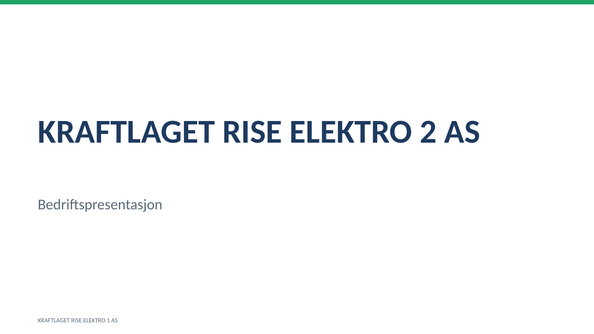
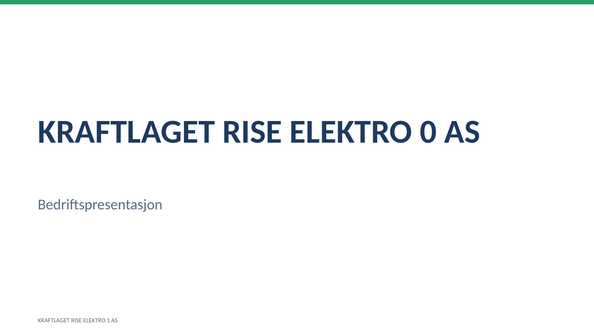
2: 2 -> 0
